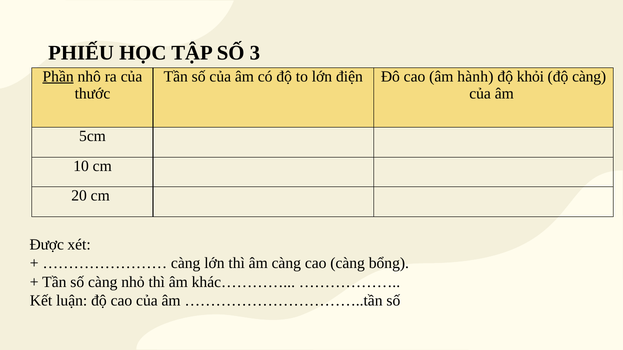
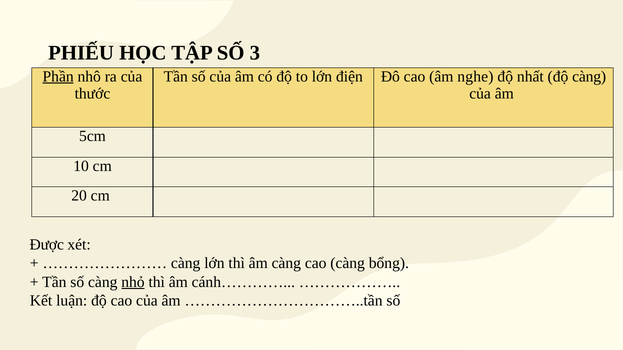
hành: hành -> nghe
khỏi: khỏi -> nhất
nhỏ underline: none -> present
khác…………: khác………… -> cánh…………
